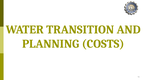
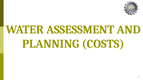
TRANSITION: TRANSITION -> ASSESSMENT
